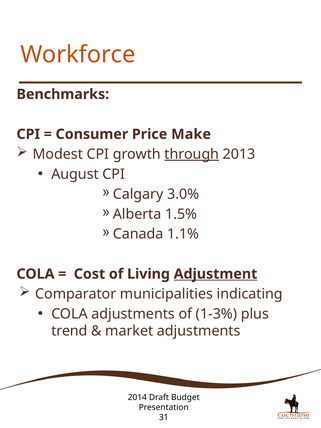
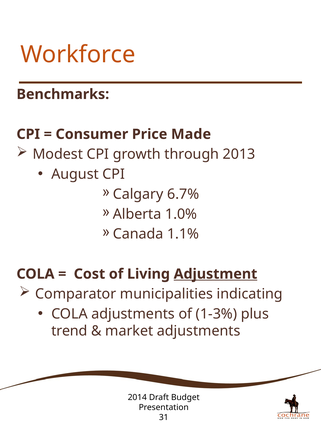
Make: Make -> Made
through underline: present -> none
3.0%: 3.0% -> 6.7%
1.5%: 1.5% -> 1.0%
